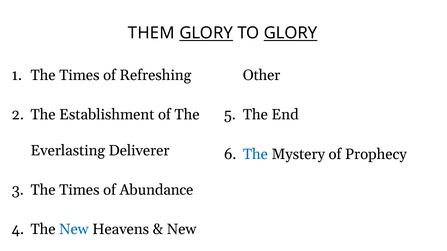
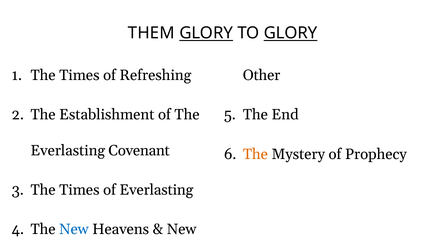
Deliverer: Deliverer -> Covenant
The at (255, 154) colour: blue -> orange
of Abundance: Abundance -> Everlasting
